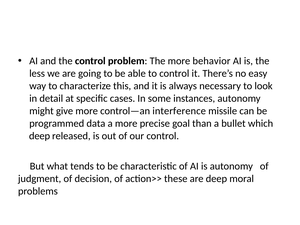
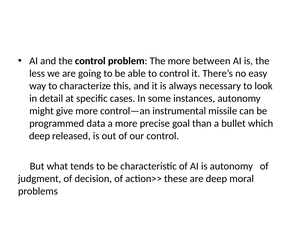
behavior: behavior -> between
interference: interference -> instrumental
